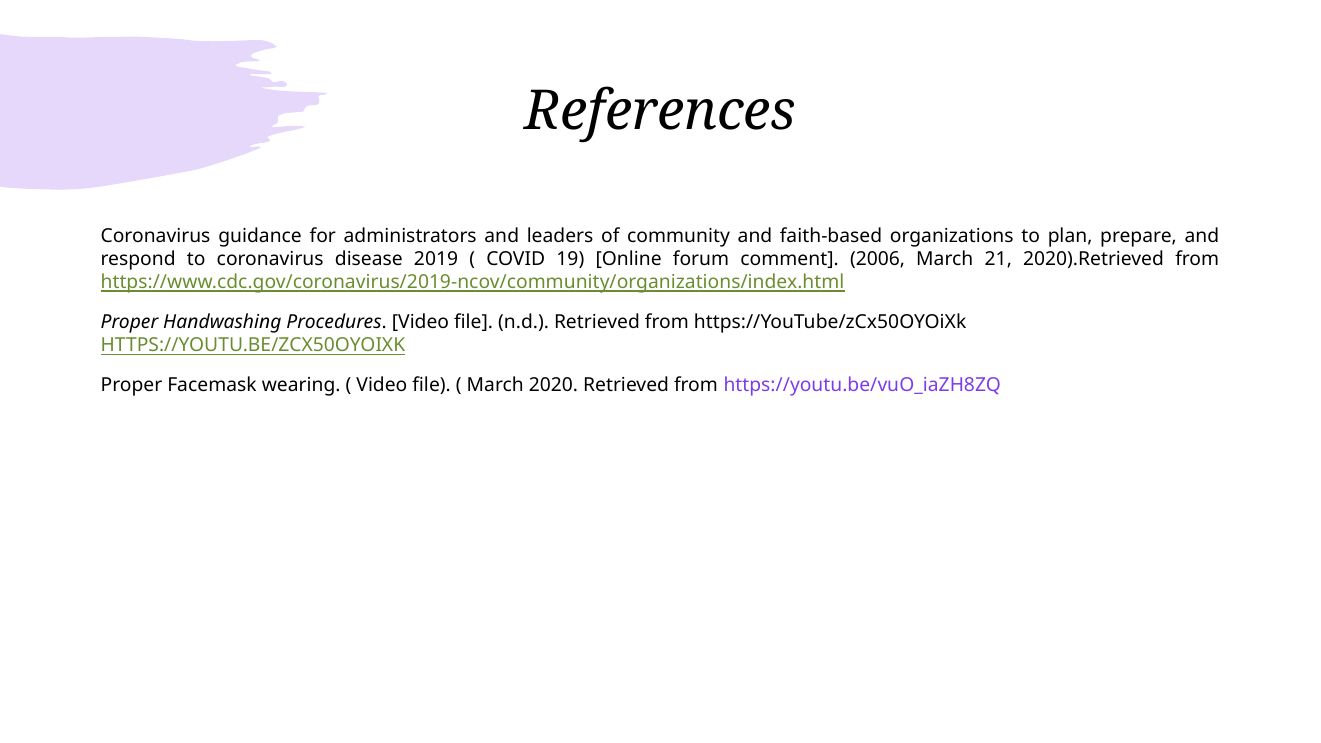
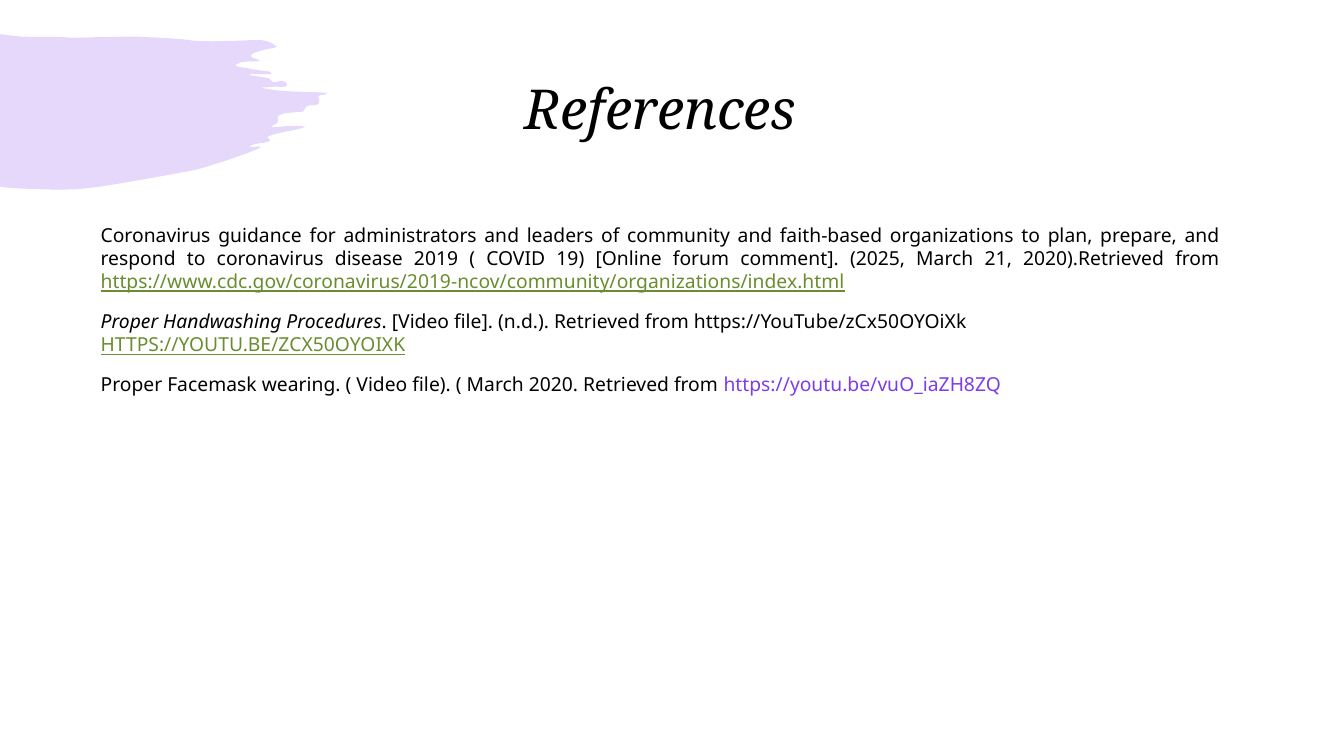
2006: 2006 -> 2025
